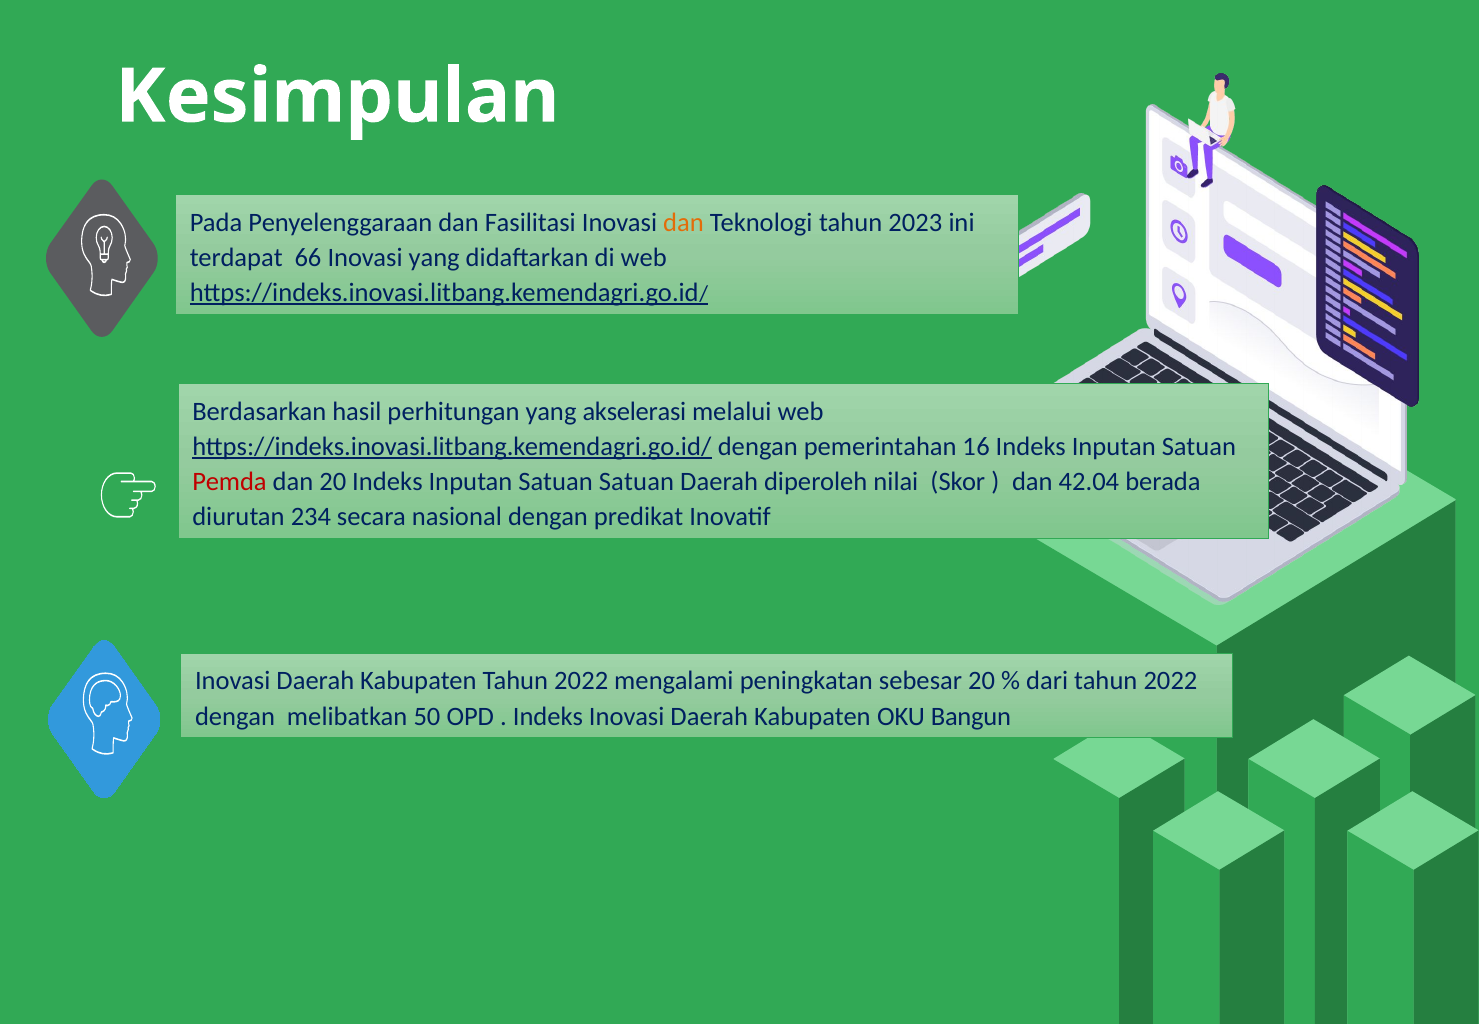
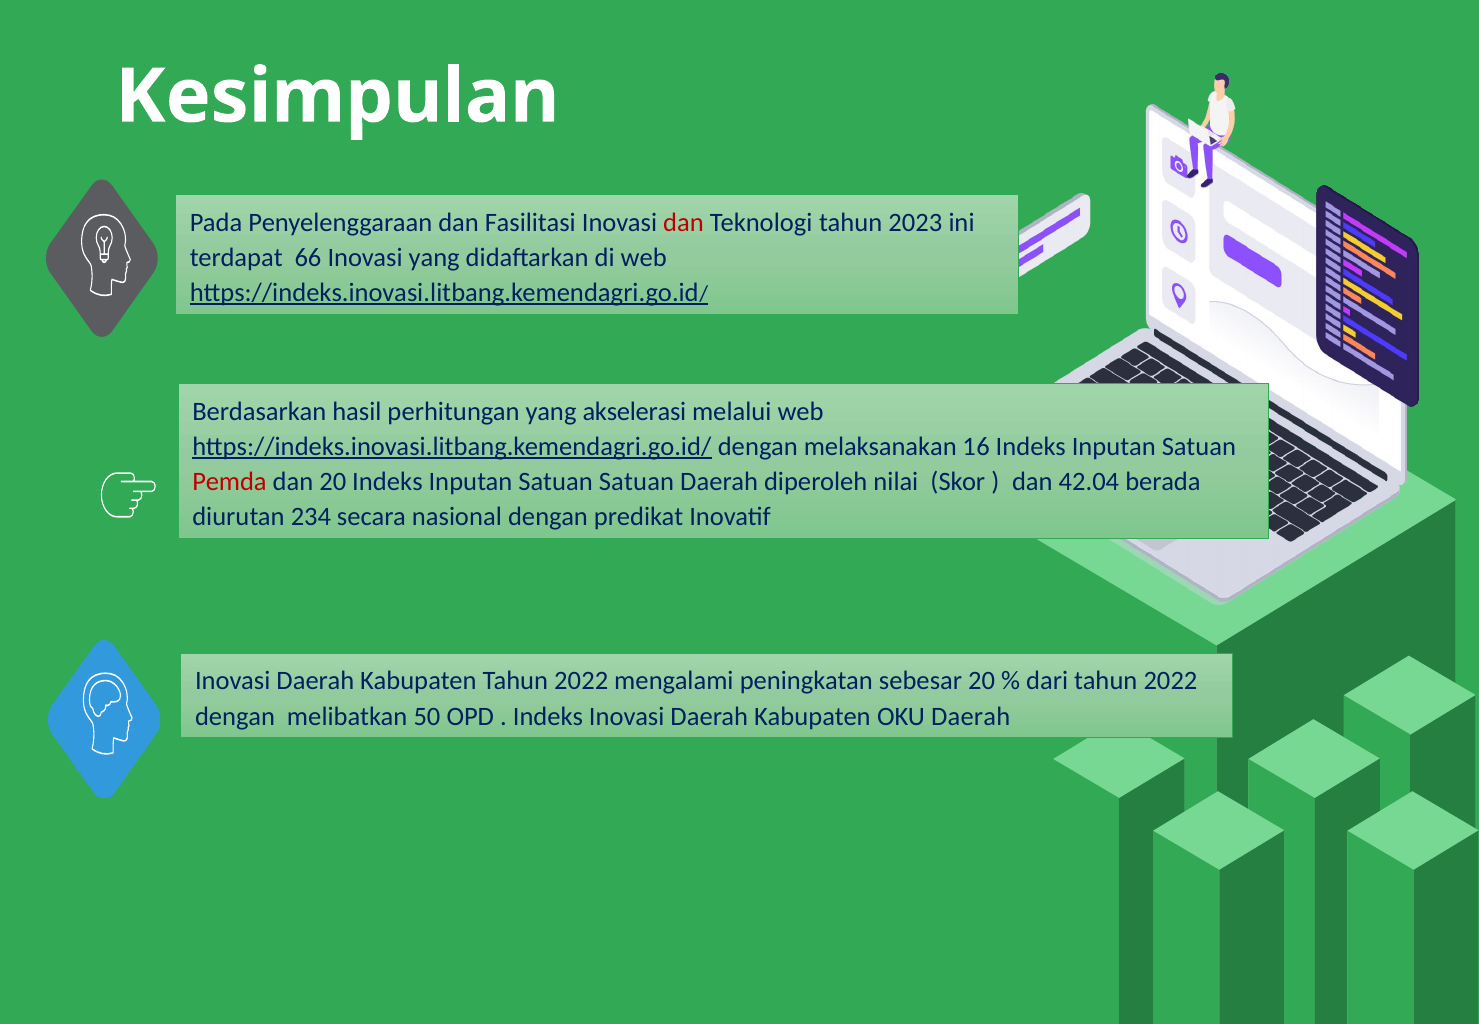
dan at (683, 222) colour: orange -> red
pemerintahan: pemerintahan -> melaksanakan
OKU Bangun: Bangun -> Daerah
